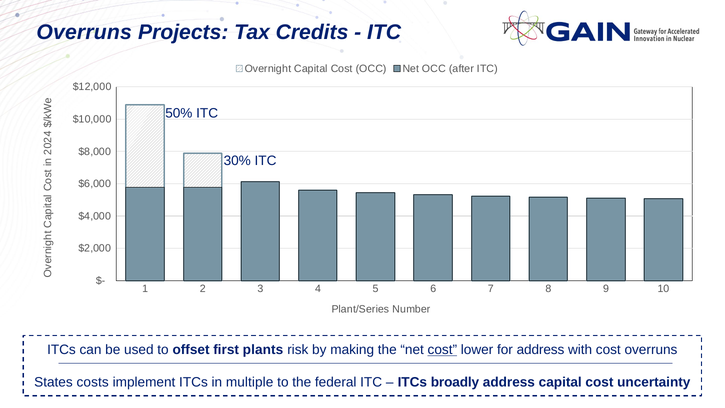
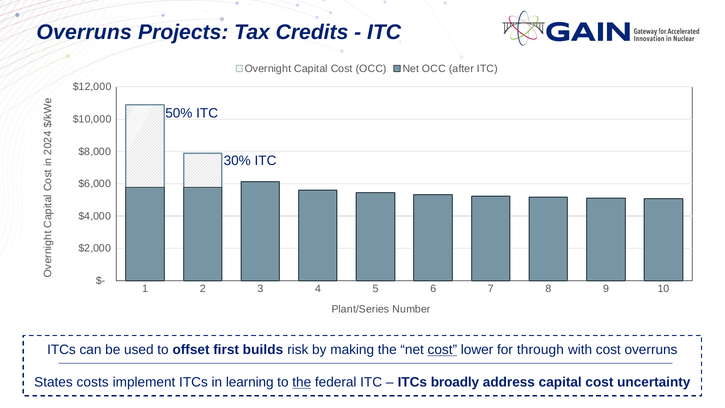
plants: plants -> builds
for address: address -> through
multiple: multiple -> learning
the at (302, 382) underline: none -> present
